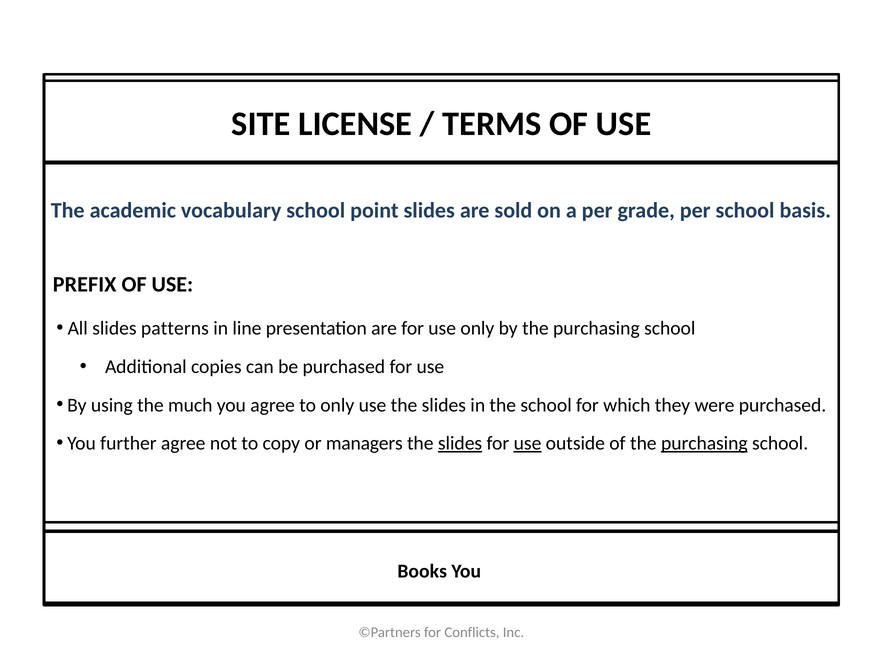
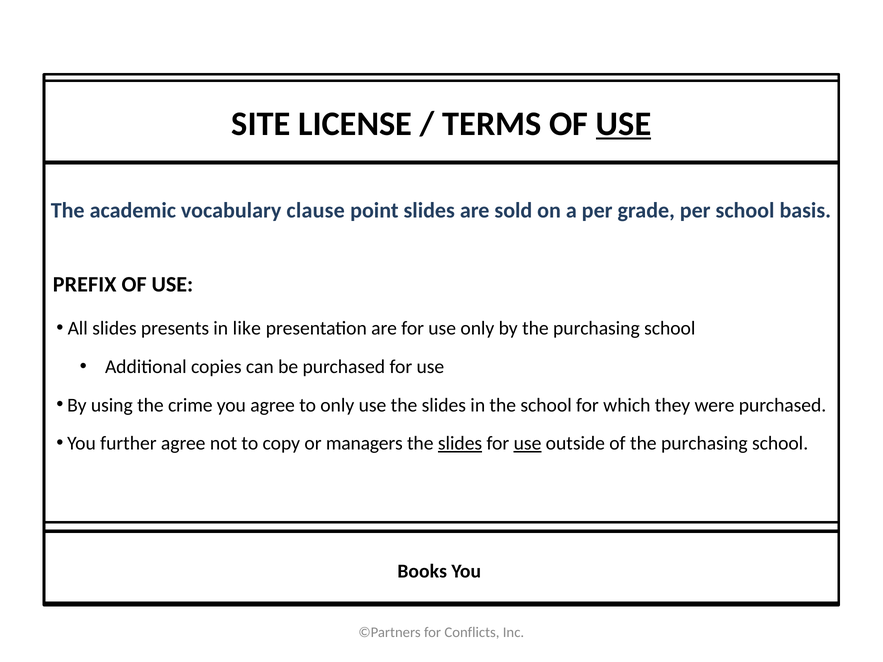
USE at (624, 124) underline: none -> present
vocabulary school: school -> clause
patterns: patterns -> presents
line: line -> like
much: much -> crime
purchasing at (704, 443) underline: present -> none
